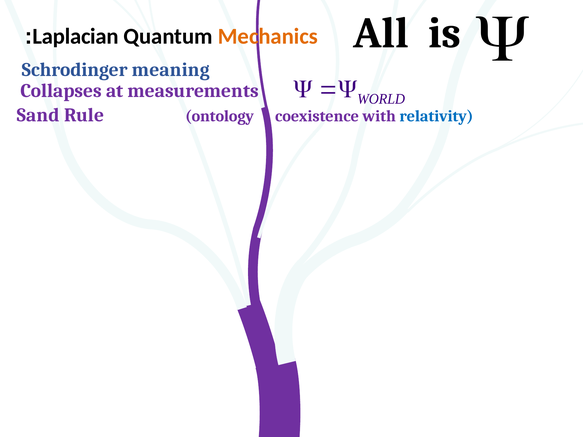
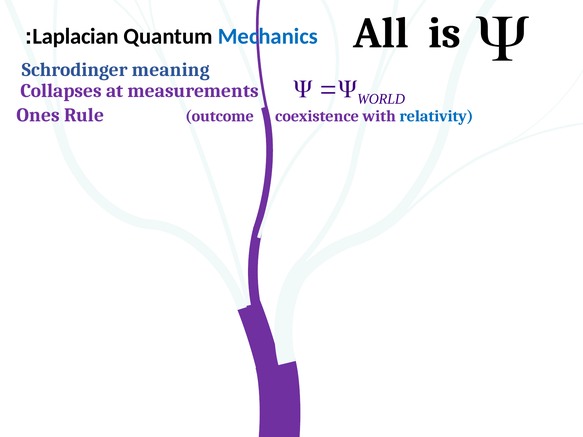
Mechanics colour: orange -> blue
Sand: Sand -> Ones
ontology: ontology -> outcome
